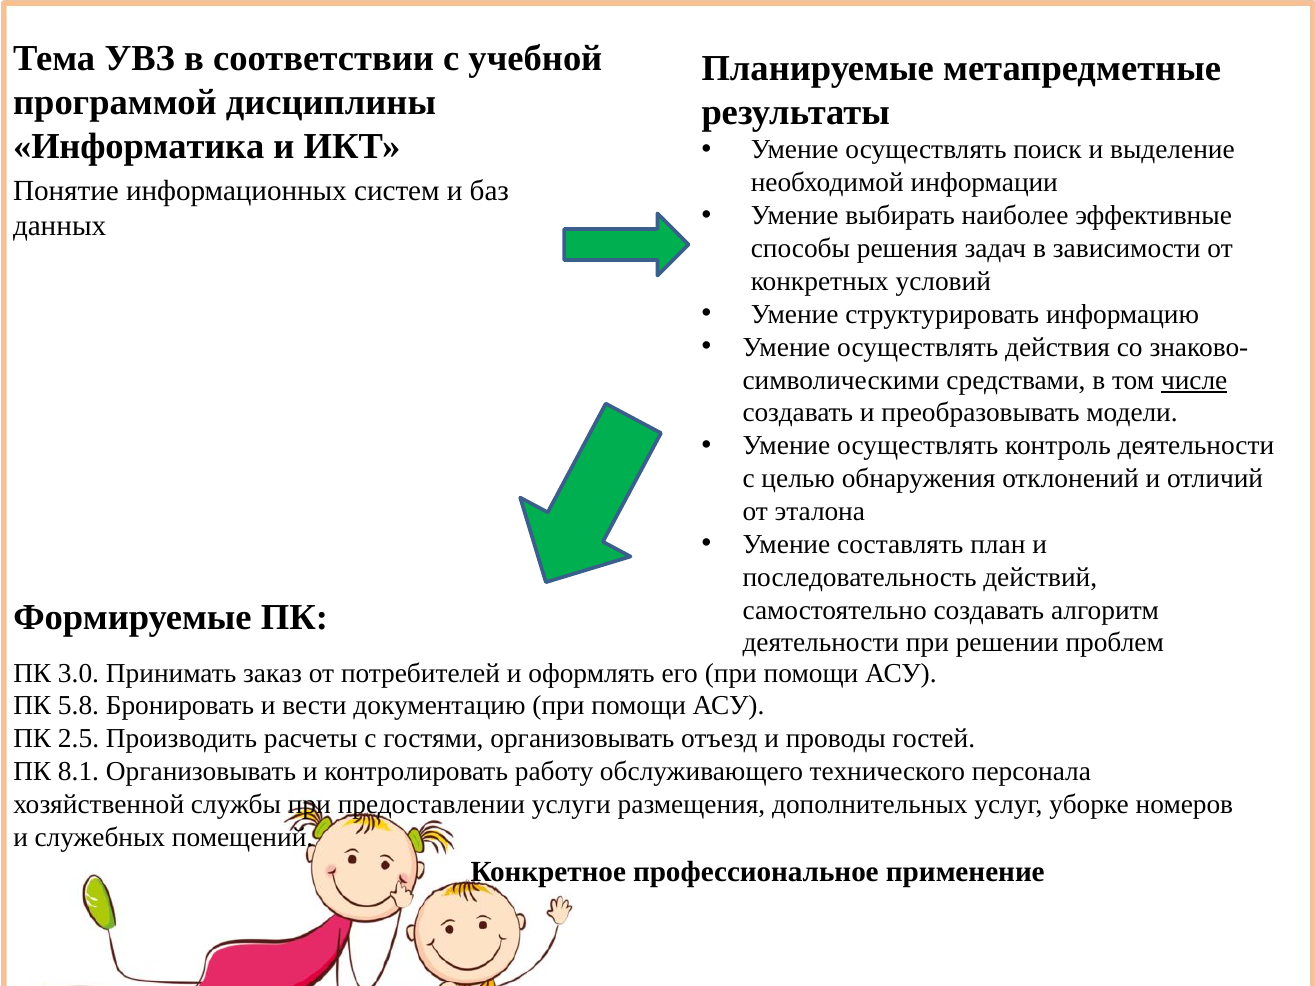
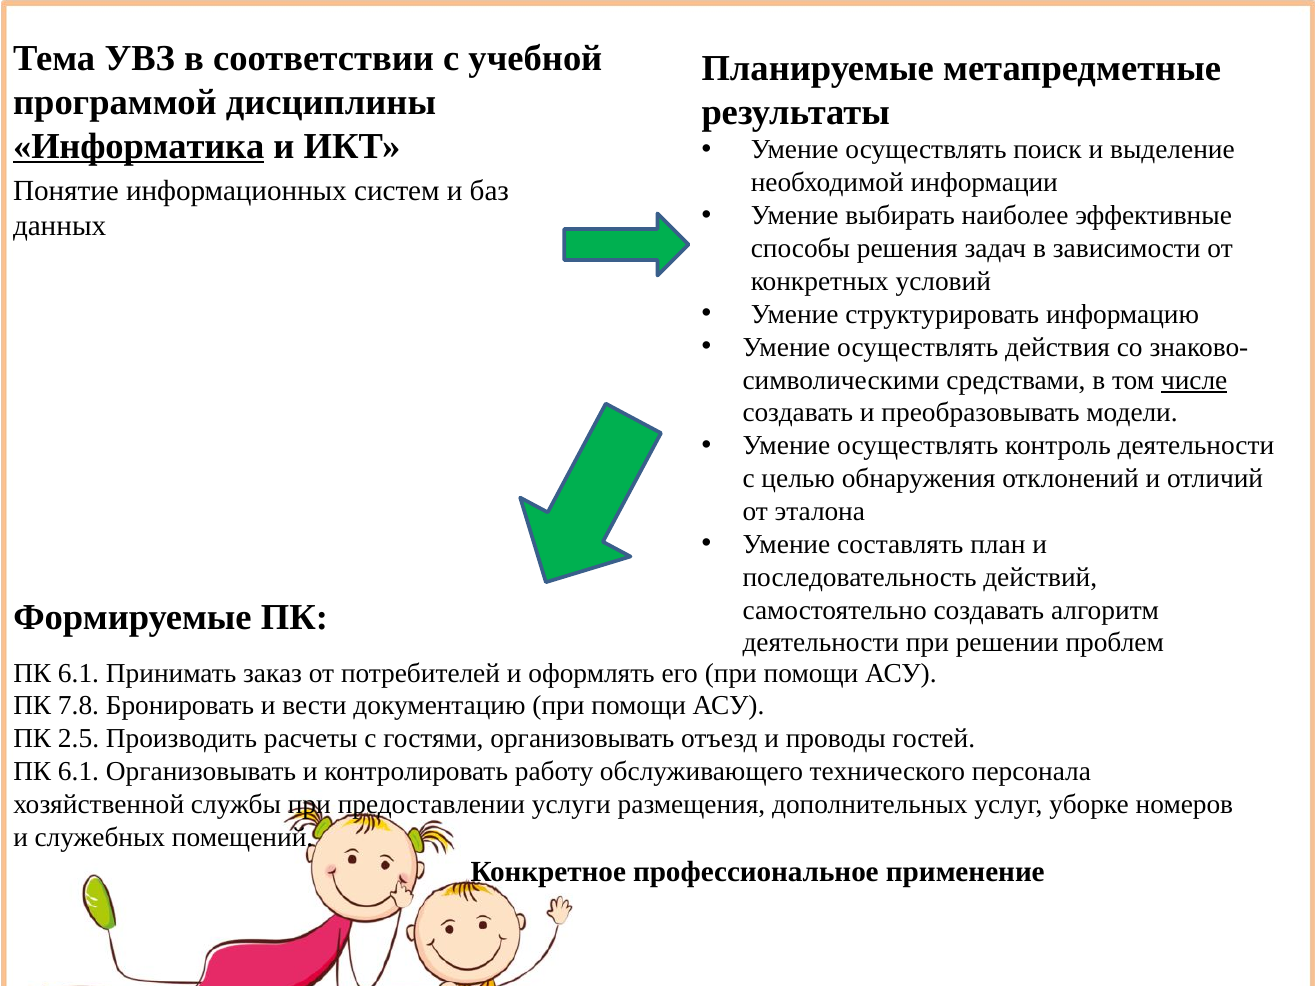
Информатика underline: none -> present
3.0 at (79, 673): 3.0 -> 6.1
5.8: 5.8 -> 7.8
8.1 at (79, 772): 8.1 -> 6.1
